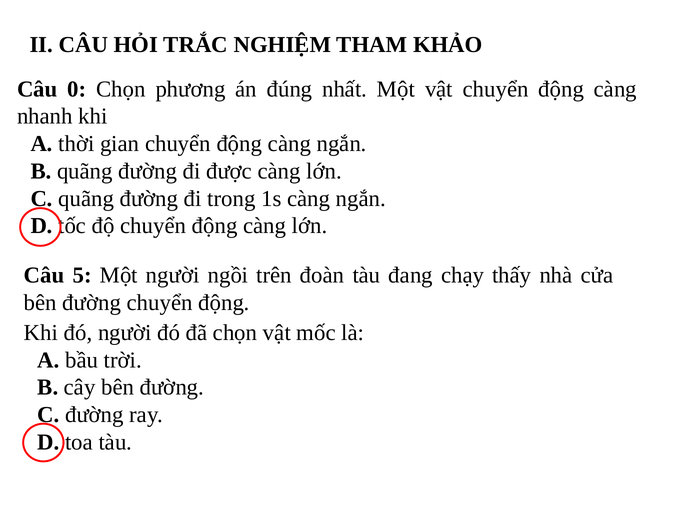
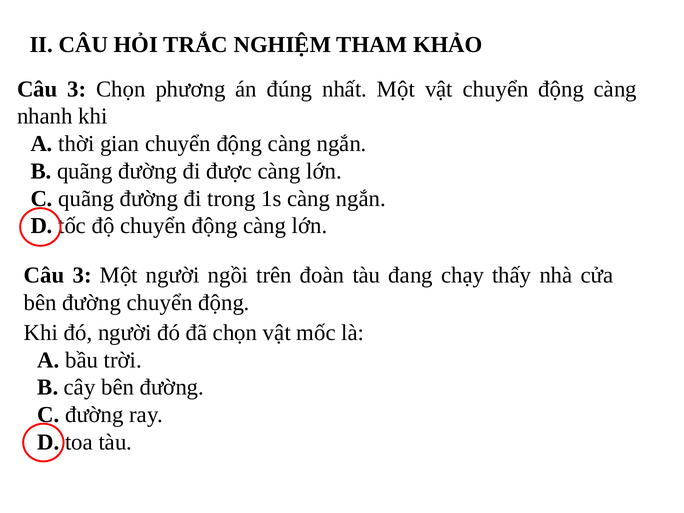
0 at (77, 89): 0 -> 3
5 at (82, 275): 5 -> 3
